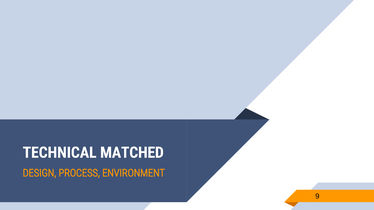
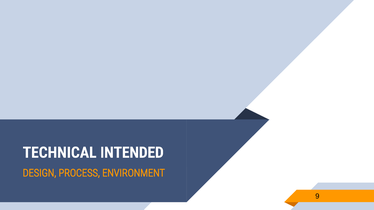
MATCHED: MATCHED -> INTENDED
